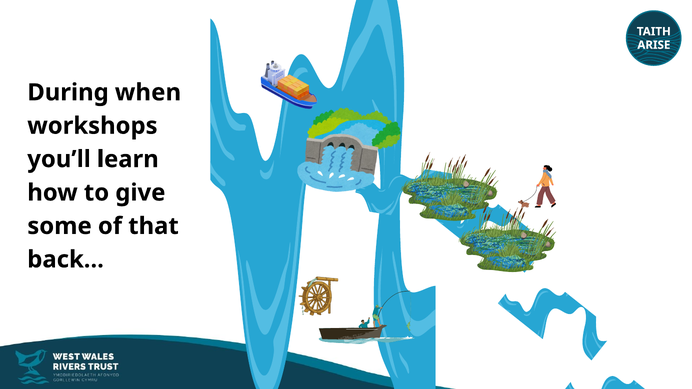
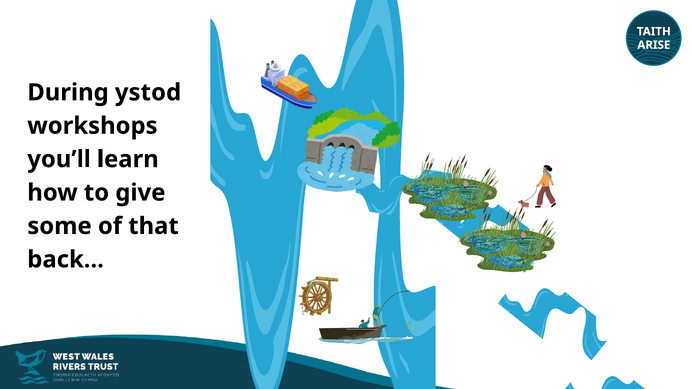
when: when -> ystod
